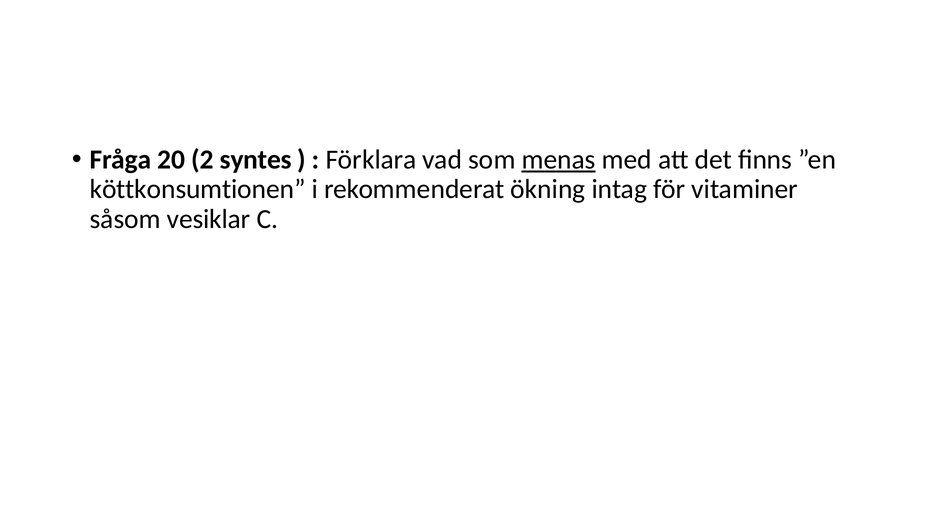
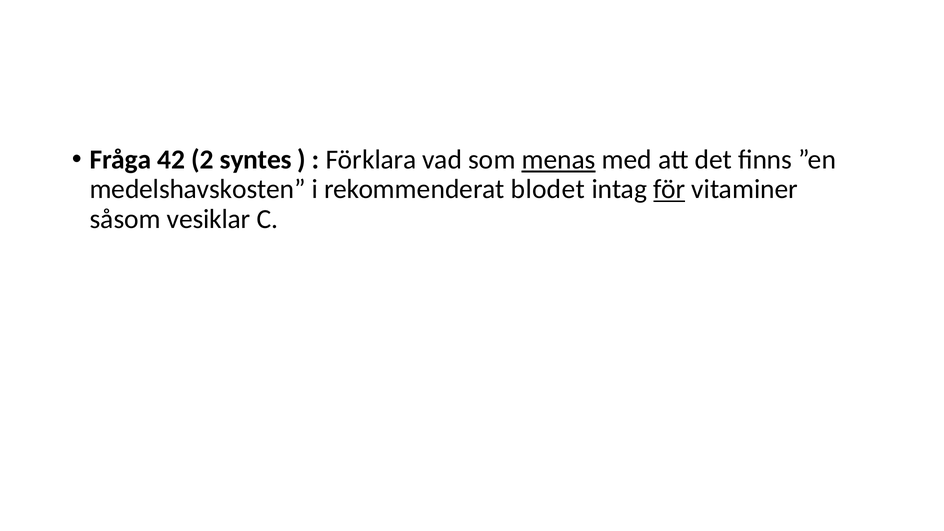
20: 20 -> 42
köttkonsumtionen: köttkonsumtionen -> medelshavskosten
ökning: ökning -> blodet
för underline: none -> present
